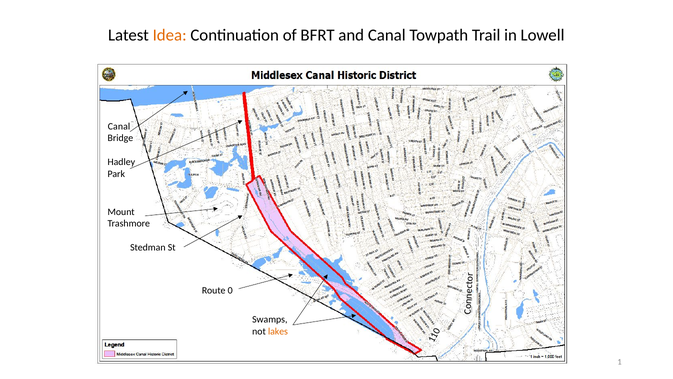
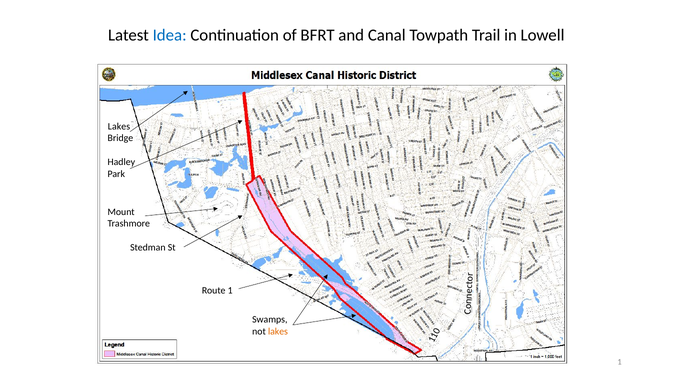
Idea colour: orange -> blue
Canal at (119, 126): Canal -> Lakes
Route 0: 0 -> 1
